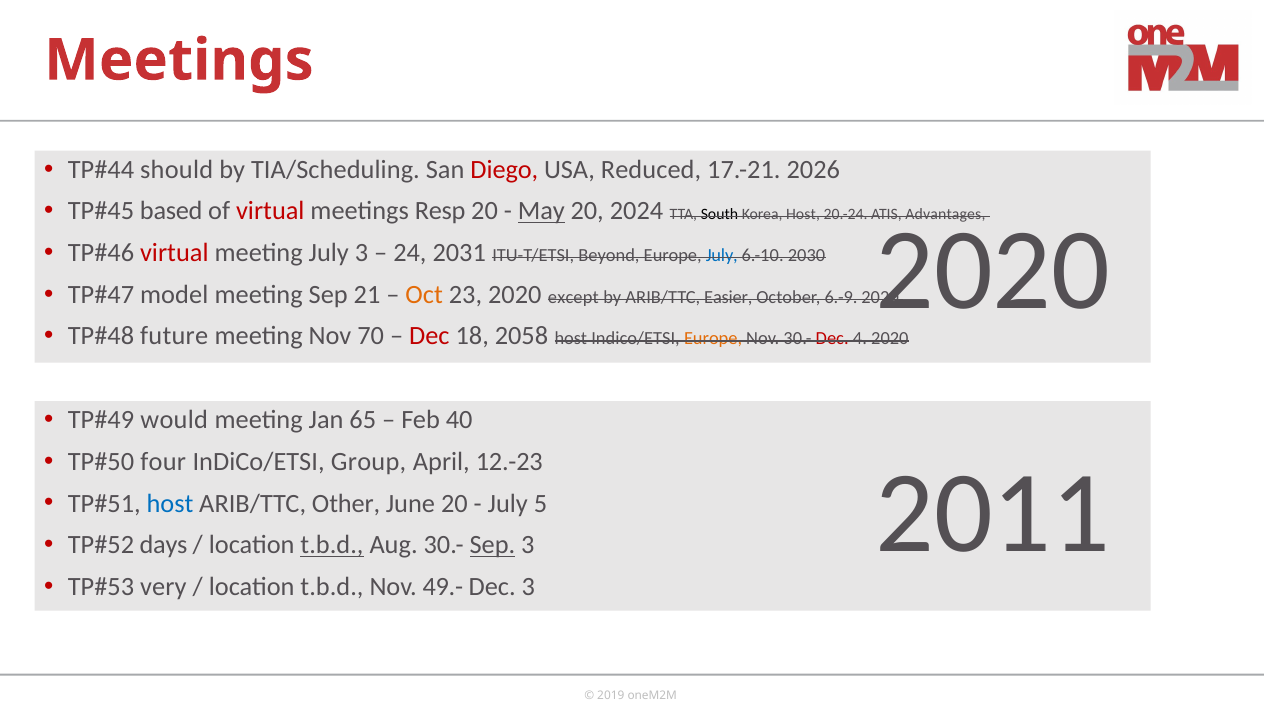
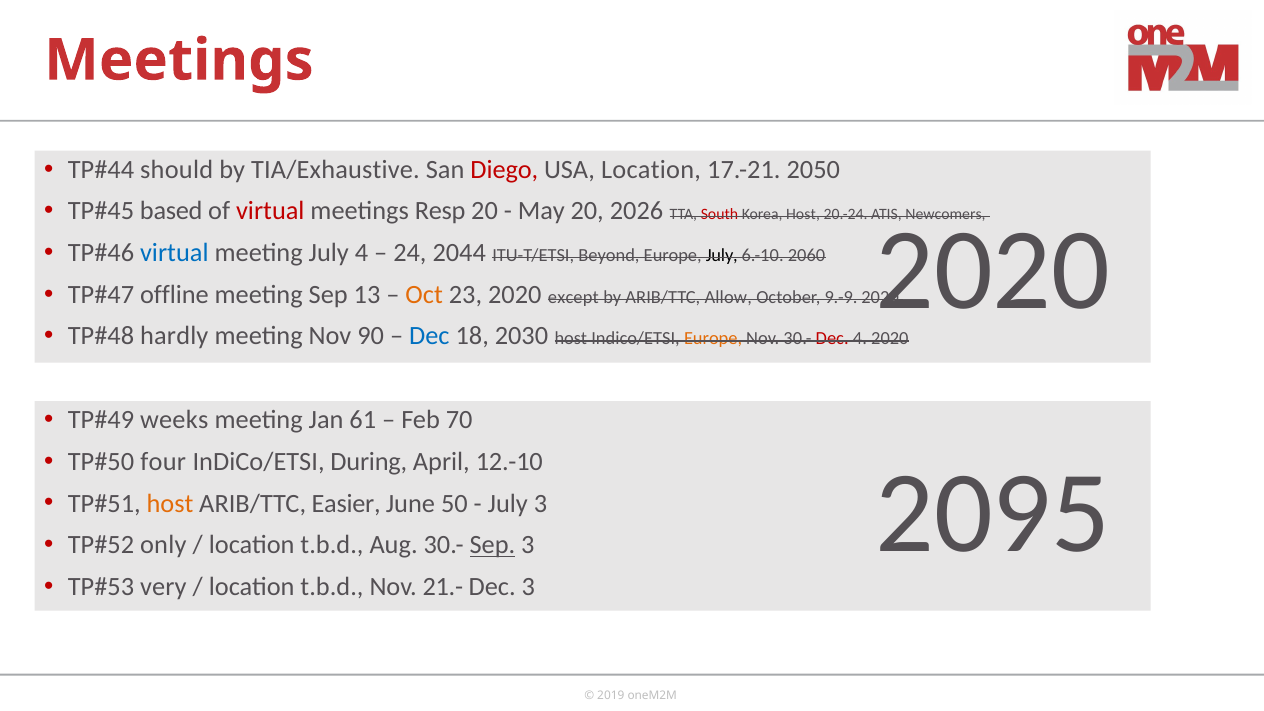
TIA/Scheduling: TIA/Scheduling -> TIA/Exhaustive
USA Reduced: Reduced -> Location
2026: 2026 -> 2050
May underline: present -> none
2024: 2024 -> 2026
South colour: black -> red
Advantages: Advantages -> Newcomers
virtual at (174, 253) colour: red -> blue
July 3: 3 -> 4
2031: 2031 -> 2044
July at (722, 256) colour: blue -> black
2030: 2030 -> 2060
model: model -> offline
21: 21 -> 13
Easier: Easier -> Allow
6.-9: 6.-9 -> 9.-9
future: future -> hardly
70: 70 -> 90
Dec at (429, 336) colour: red -> blue
2058: 2058 -> 2030
would: would -> weeks
65: 65 -> 61
40: 40 -> 70
Group: Group -> During
12.-23: 12.-23 -> 12.-10
2011: 2011 -> 2095
host at (170, 503) colour: blue -> orange
Other: Other -> Easier
June 20: 20 -> 50
July 5: 5 -> 3
days: days -> only
t.b.d at (332, 545) underline: present -> none
49.-: 49.- -> 21.-
